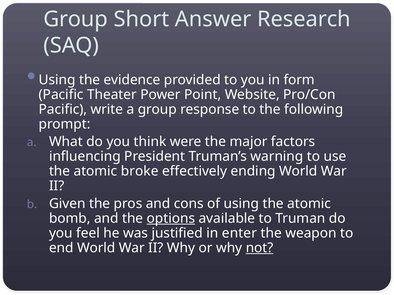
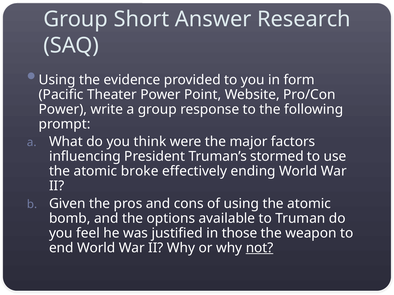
Pacific at (63, 110): Pacific -> Power
warning: warning -> stormed
options underline: present -> none
enter: enter -> those
